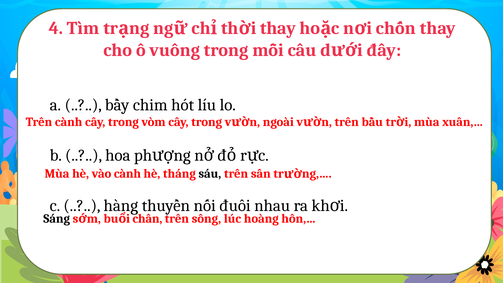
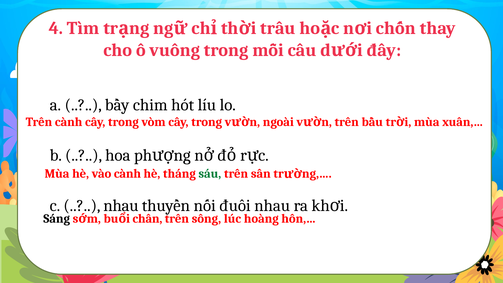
thay at (278, 28): thay -> trâu
sáu colour: black -> green
hàng at (121, 206): hàng -> nhau
